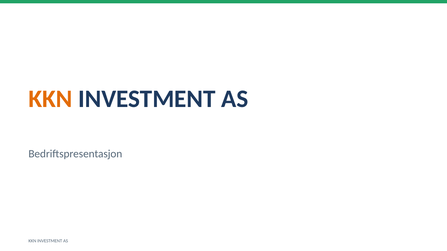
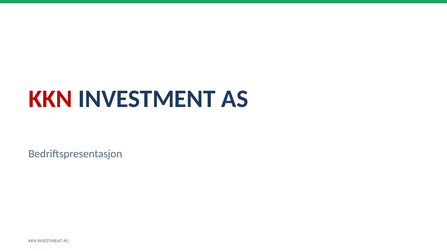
KKN at (50, 99) colour: orange -> red
